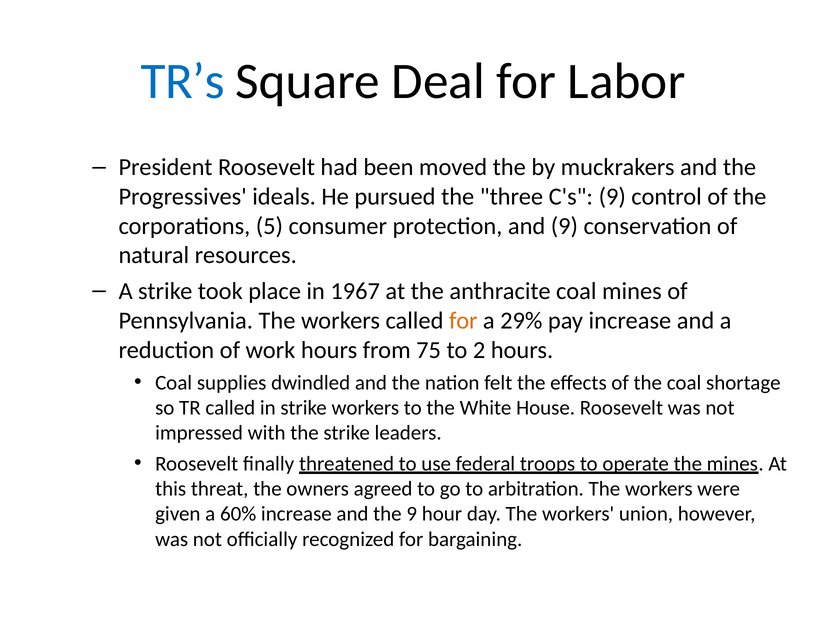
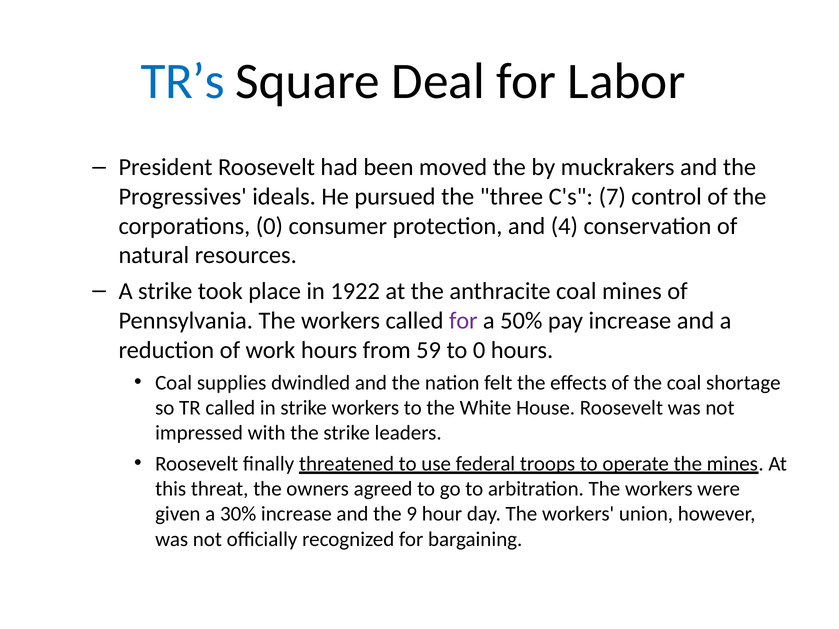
C's 9: 9 -> 7
corporations 5: 5 -> 0
and 9: 9 -> 4
1967: 1967 -> 1922
for at (463, 321) colour: orange -> purple
29%: 29% -> 50%
75: 75 -> 59
to 2: 2 -> 0
60%: 60% -> 30%
